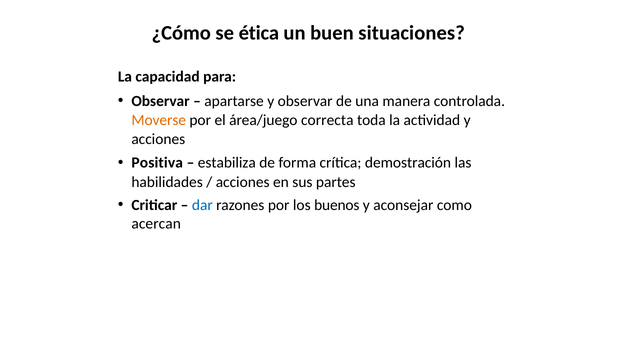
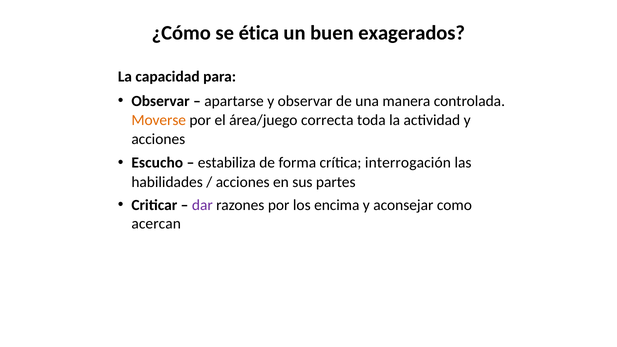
situaciones: situaciones -> exagerados
Positiva: Positiva -> Escucho
demostración: demostración -> interrogación
dar colour: blue -> purple
buenos: buenos -> encima
